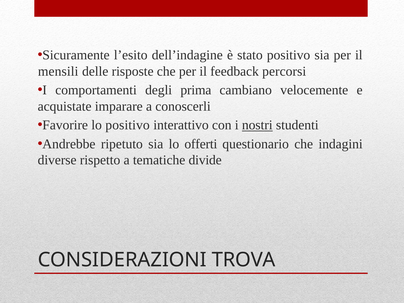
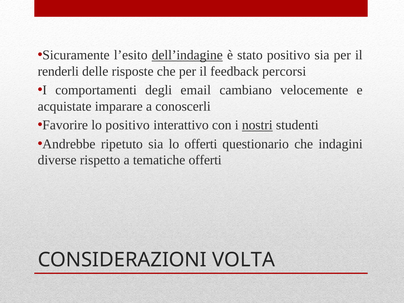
dell’indagine underline: none -> present
mensili: mensili -> renderli
prima: prima -> email
tematiche divide: divide -> offerti
TROVA: TROVA -> VOLTA
